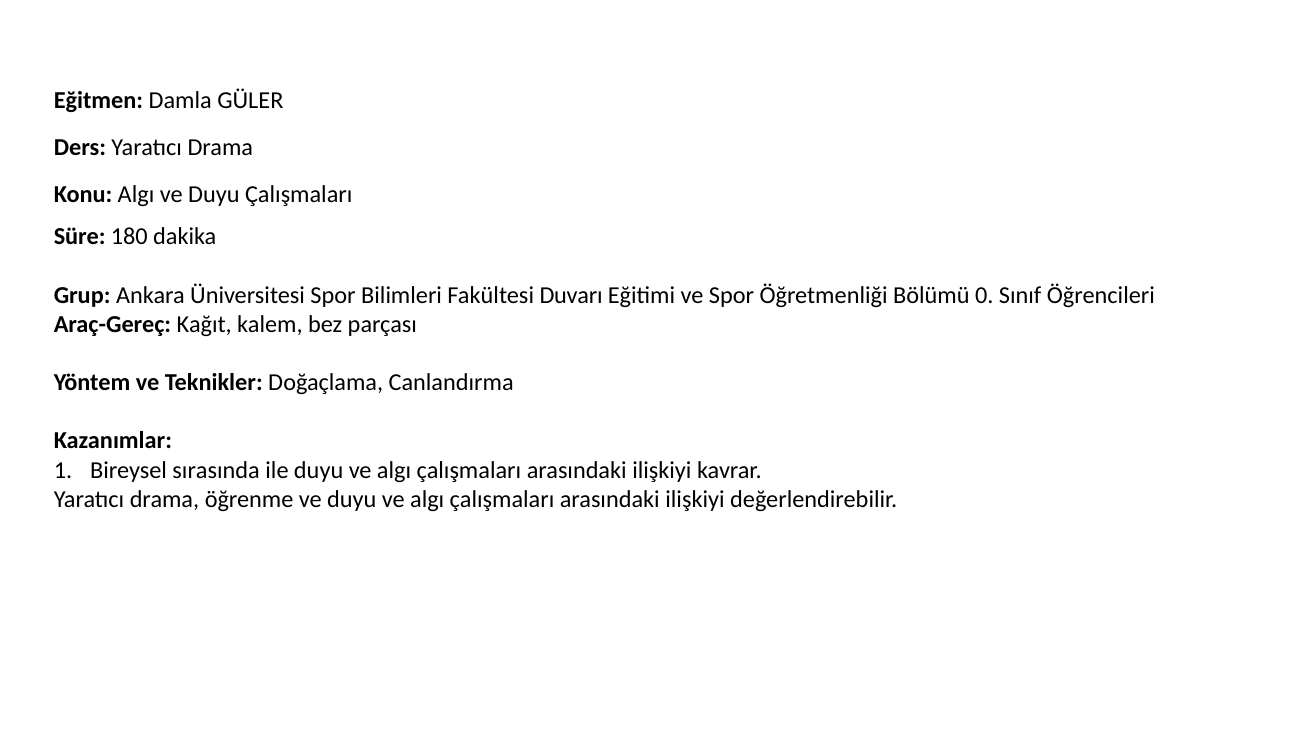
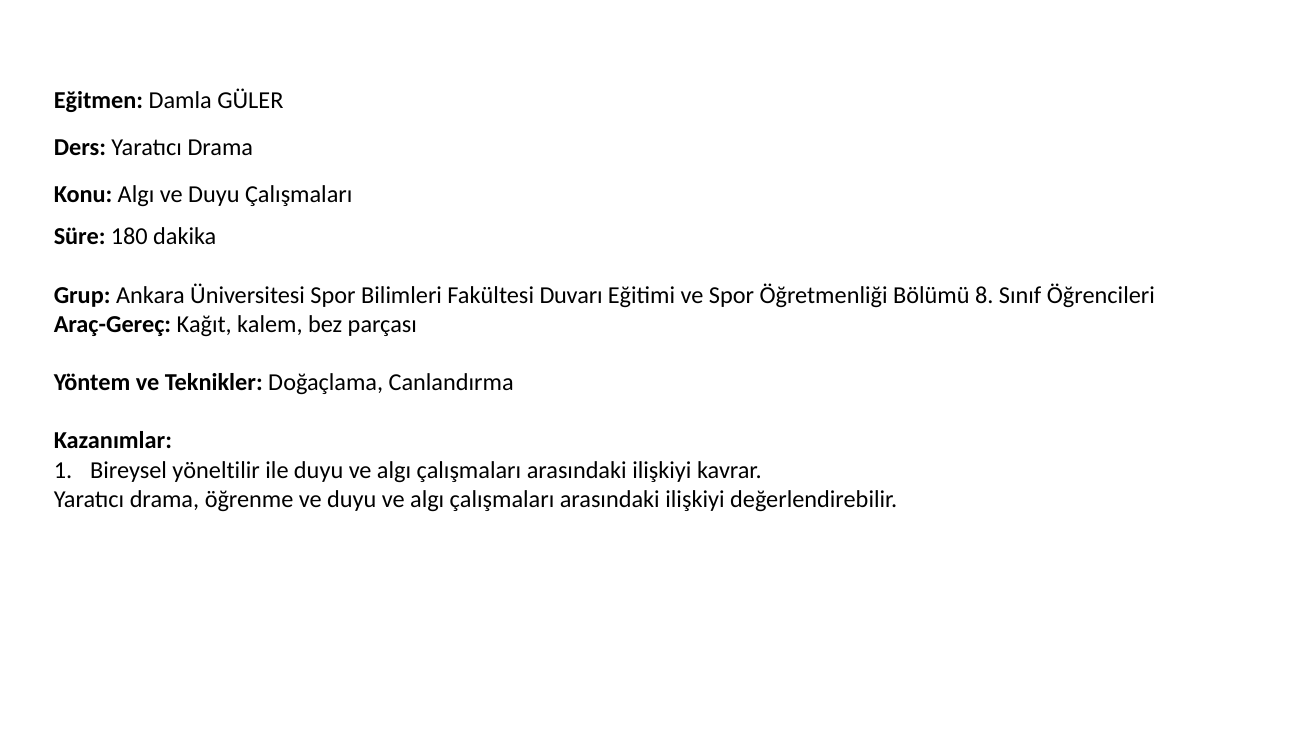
0: 0 -> 8
sırasında: sırasında -> yöneltilir
